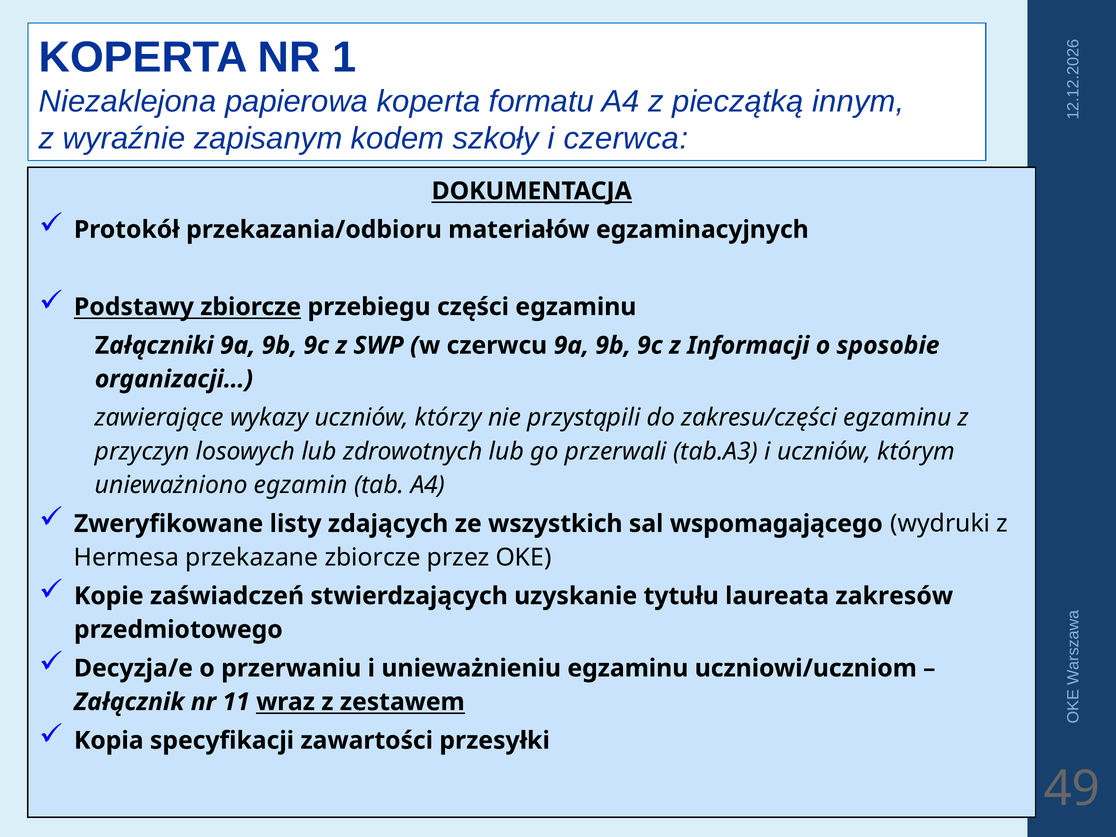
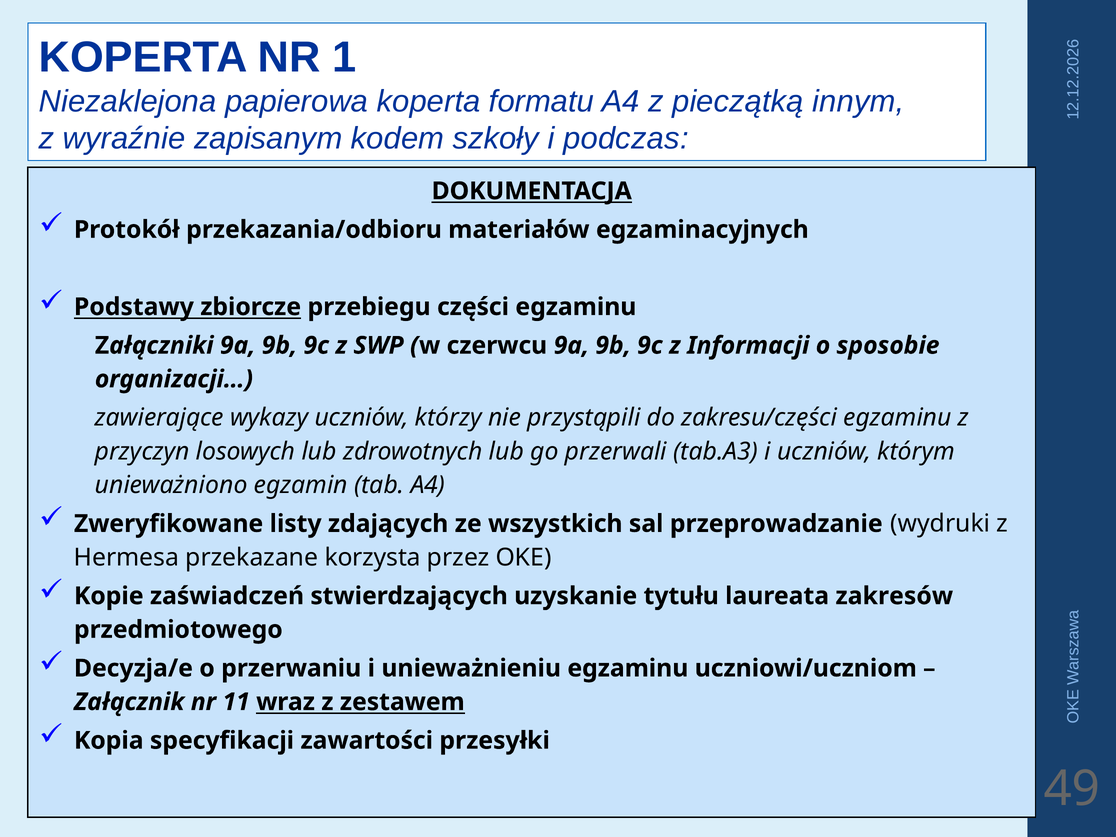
czerwca: czerwca -> podczas
wspomagającego: wspomagającego -> przeprowadzanie
przekazane zbiorcze: zbiorcze -> korzysta
